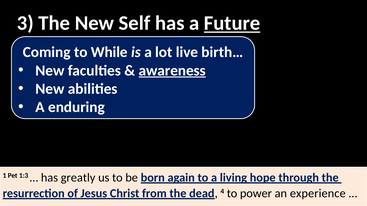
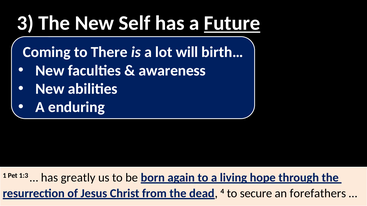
While: While -> There
live: live -> will
awareness underline: present -> none
power: power -> secure
experience: experience -> forefathers
